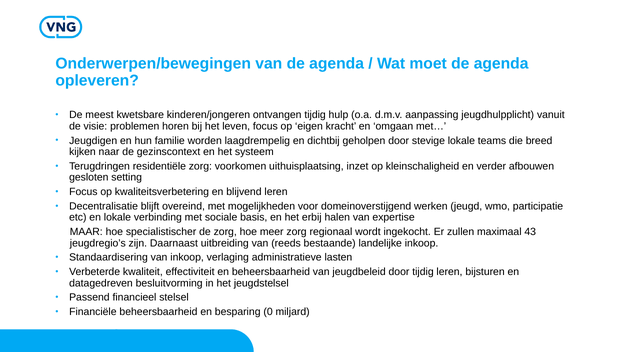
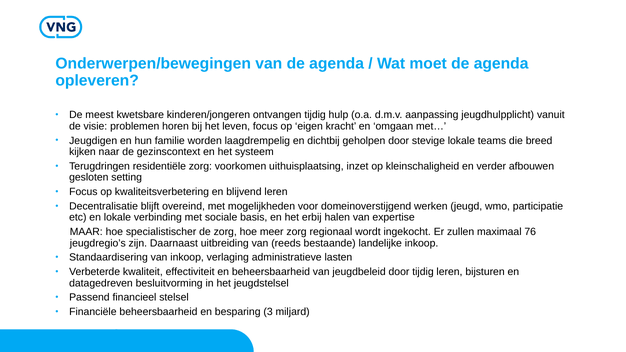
43: 43 -> 76
0: 0 -> 3
